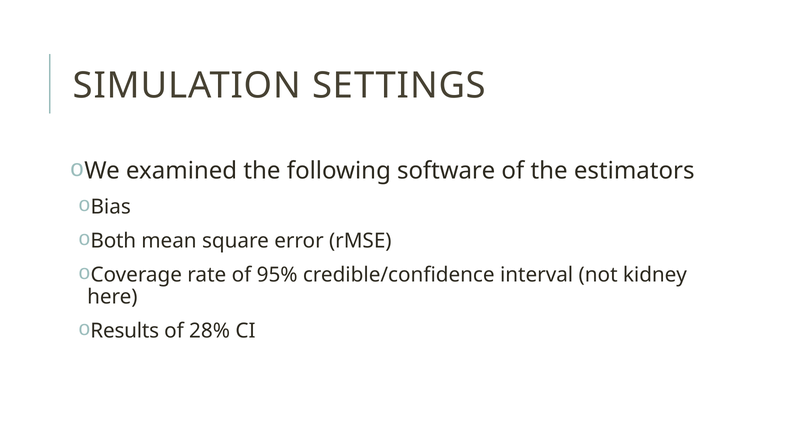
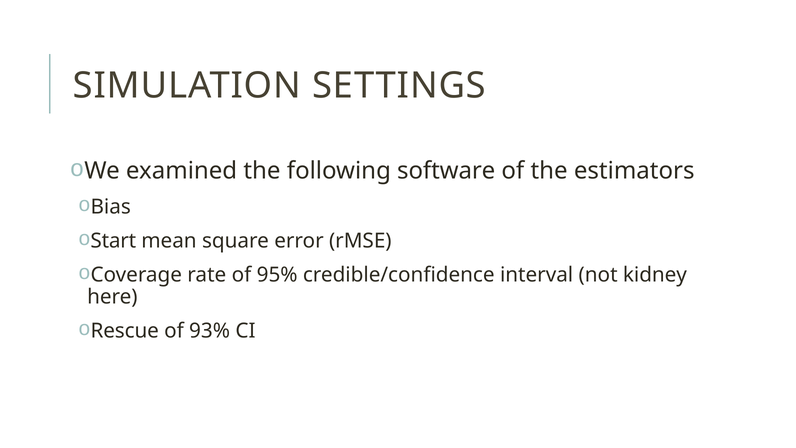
Both: Both -> Start
Results: Results -> Rescue
28%: 28% -> 93%
